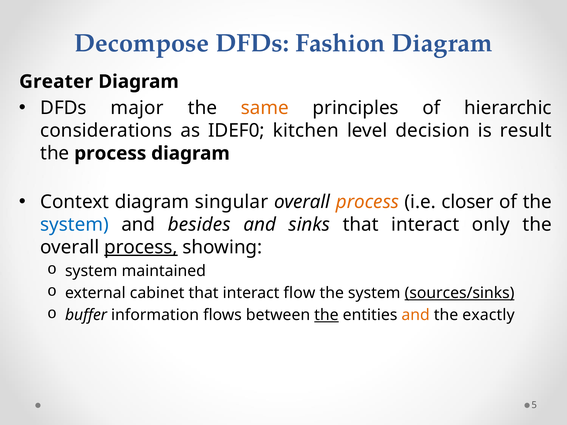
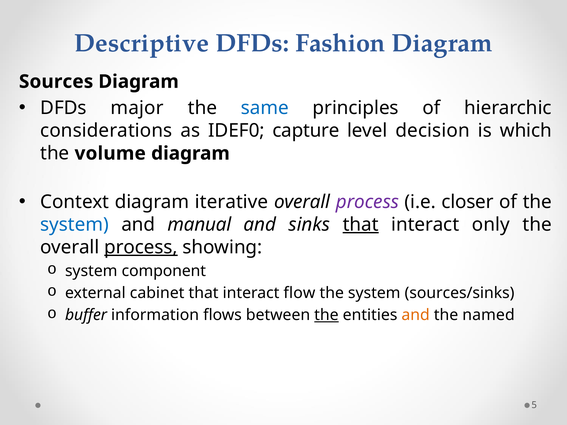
Decompose: Decompose -> Descriptive
Greater: Greater -> Sources
same colour: orange -> blue
kitchen: kitchen -> capture
result: result -> which
the process: process -> volume
singular: singular -> iterative
process at (367, 202) colour: orange -> purple
besides: besides -> manual
that at (361, 225) underline: none -> present
maintained: maintained -> component
sources/sinks underline: present -> none
exactly: exactly -> named
